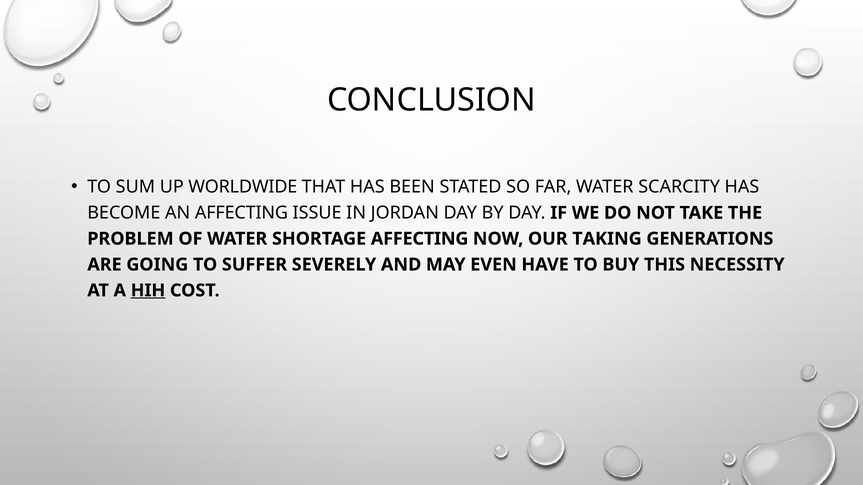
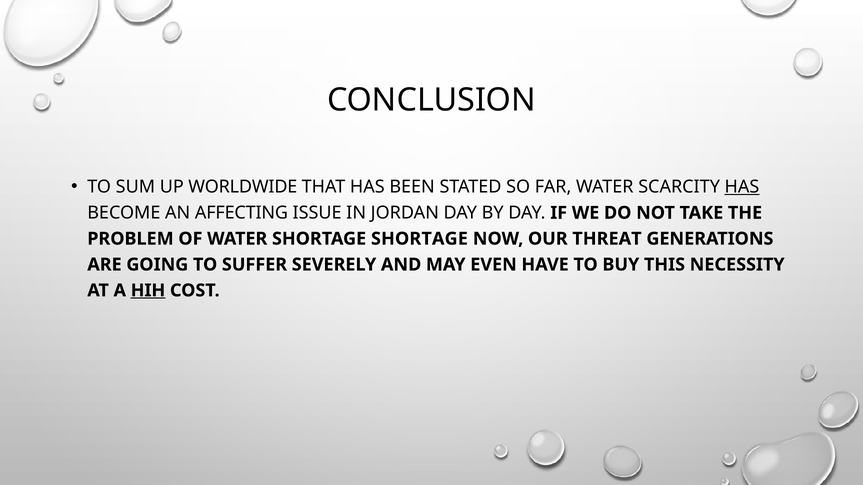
HAS at (742, 187) underline: none -> present
SHORTAGE AFFECTING: AFFECTING -> SHORTAGE
TAKING: TAKING -> THREAT
